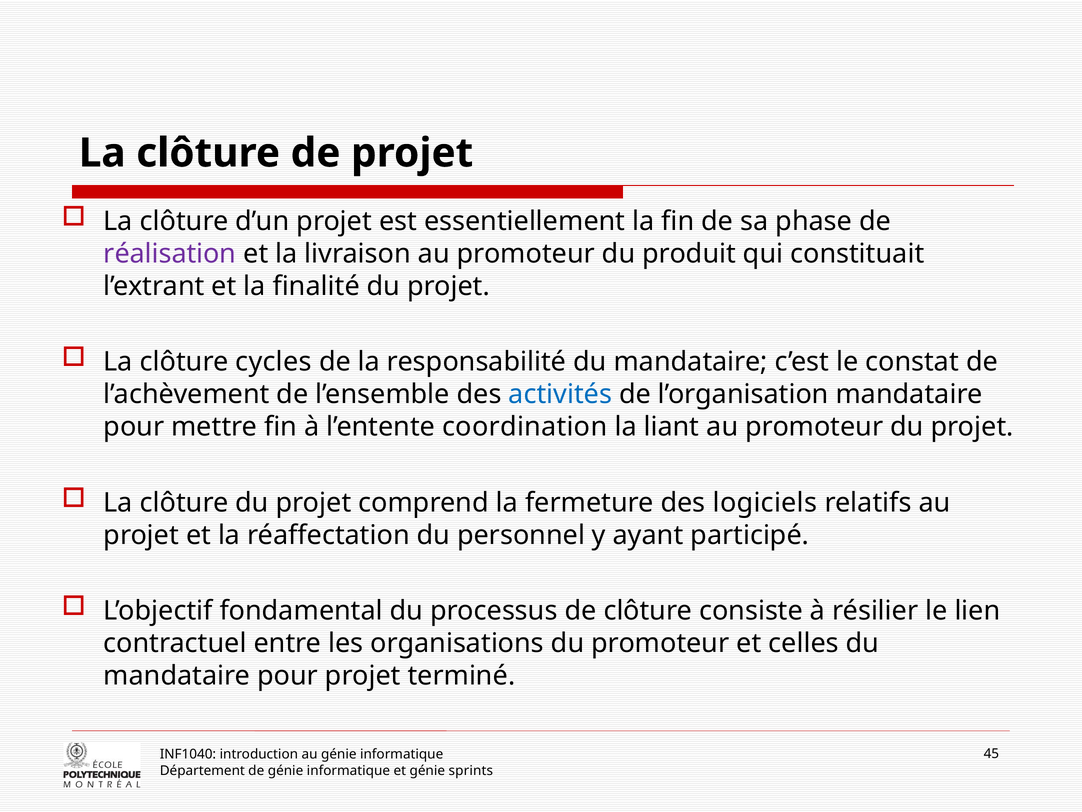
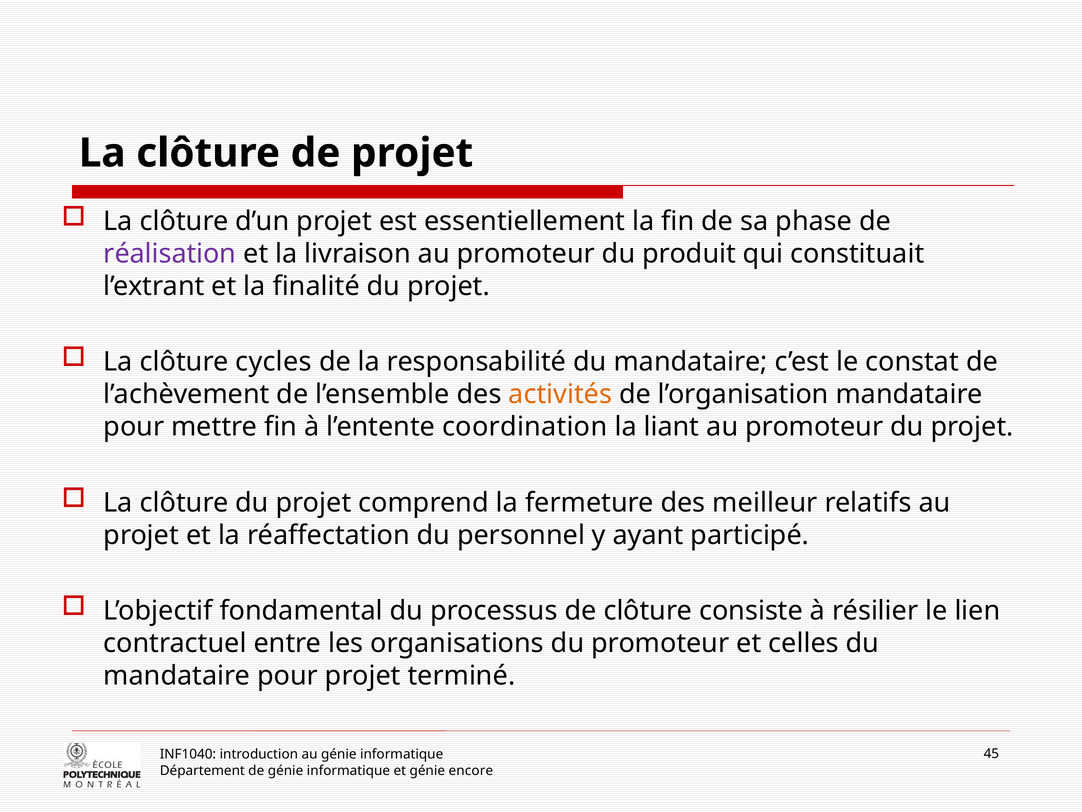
activités colour: blue -> orange
logiciels: logiciels -> meilleur
sprints: sprints -> encore
